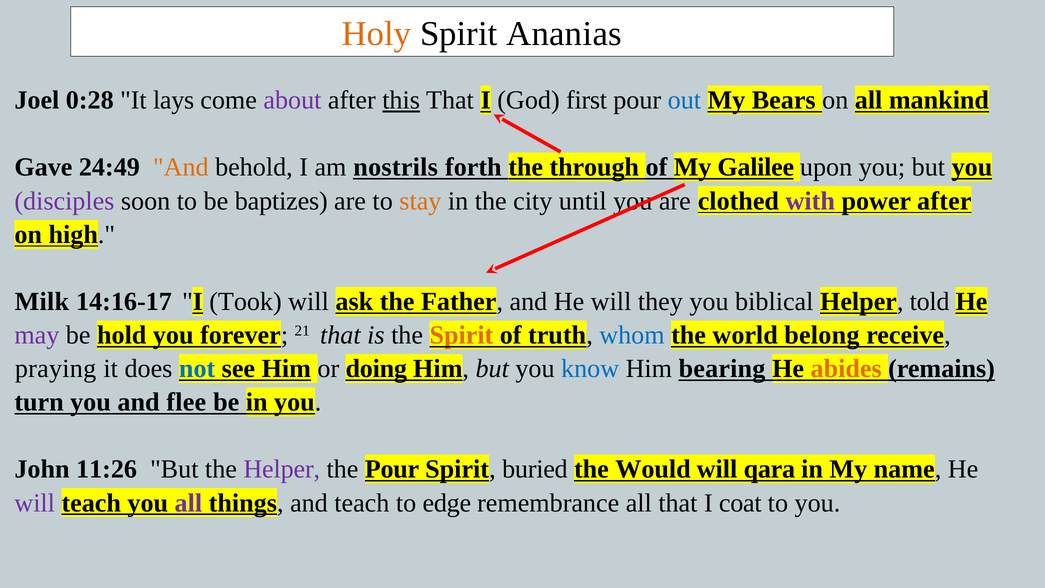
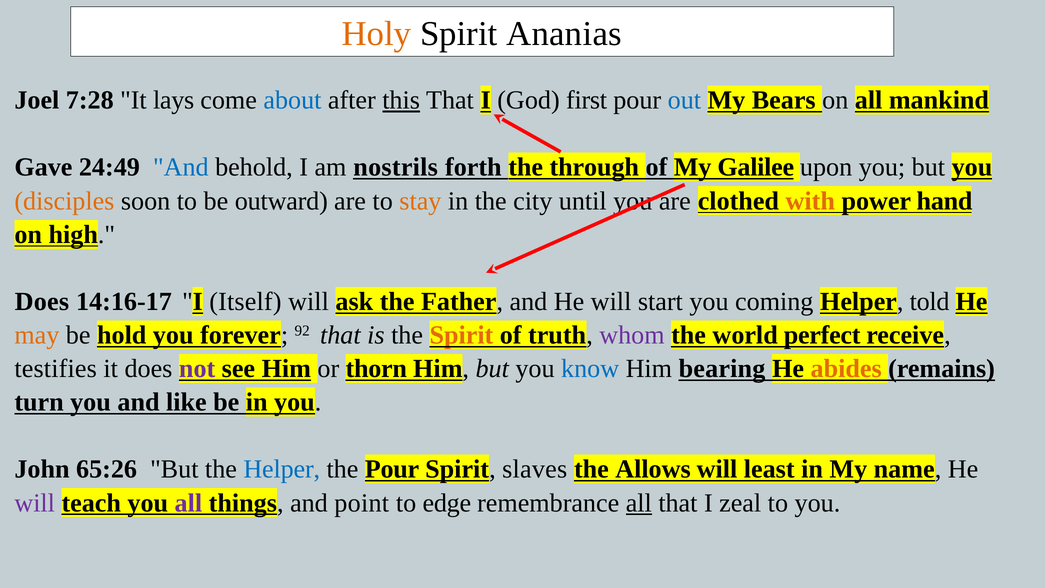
0:28: 0:28 -> 7:28
about colour: purple -> blue
And at (181, 167) colour: orange -> blue
disciples colour: purple -> orange
baptizes: baptizes -> outward
with colour: purple -> orange
power after: after -> hand
Milk at (42, 301): Milk -> Does
Took: Took -> Itself
they: they -> start
biblical: biblical -> coming
may colour: purple -> orange
21: 21 -> 92
whom colour: blue -> purple
belong: belong -> perfect
praying: praying -> testifies
not colour: blue -> purple
doing: doing -> thorn
flee: flee -> like
11:26: 11:26 -> 65:26
Helper at (282, 469) colour: purple -> blue
buried: buried -> slaves
Would: Would -> Allows
qara: qara -> least
and teach: teach -> point
all at (639, 503) underline: none -> present
coat: coat -> zeal
